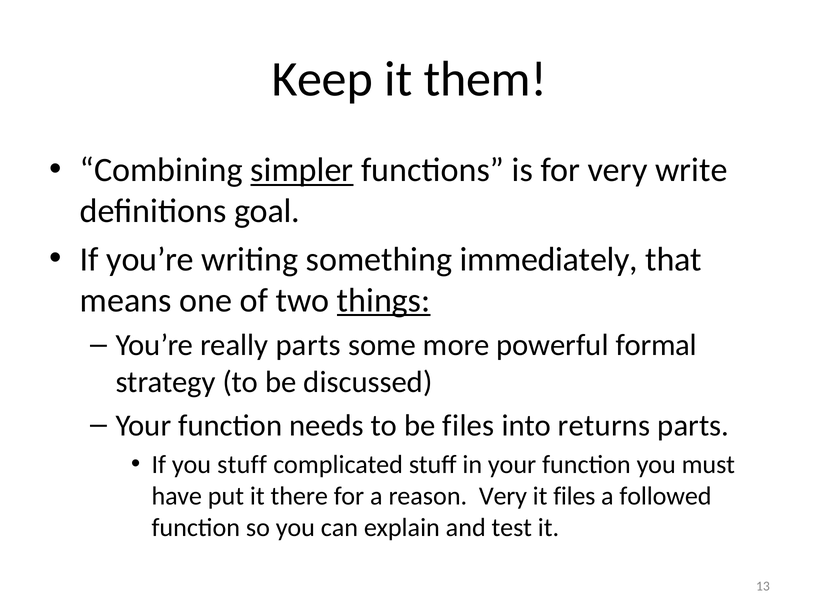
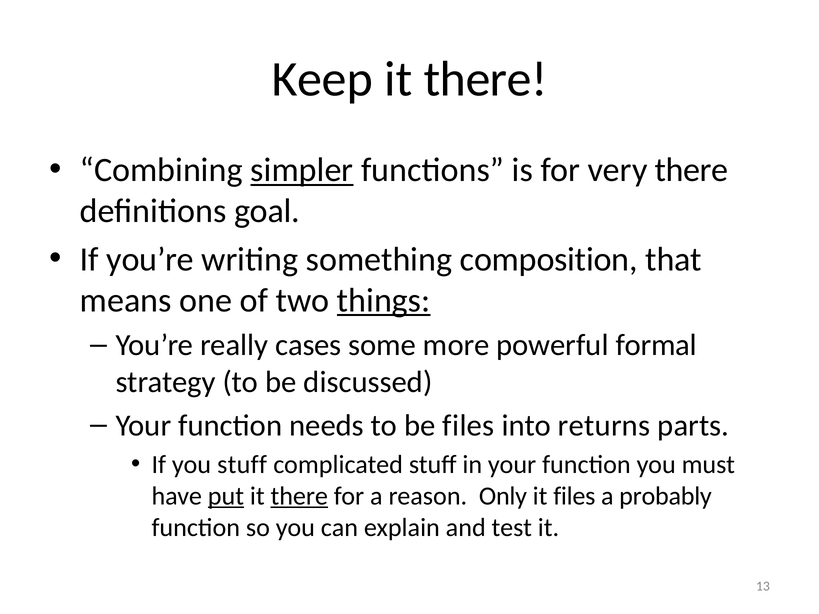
Keep it them: them -> there
very write: write -> there
immediately: immediately -> composition
really parts: parts -> cases
put underline: none -> present
there at (299, 496) underline: none -> present
reason Very: Very -> Only
followed: followed -> probably
